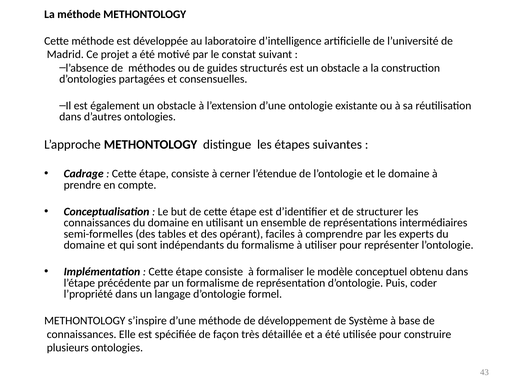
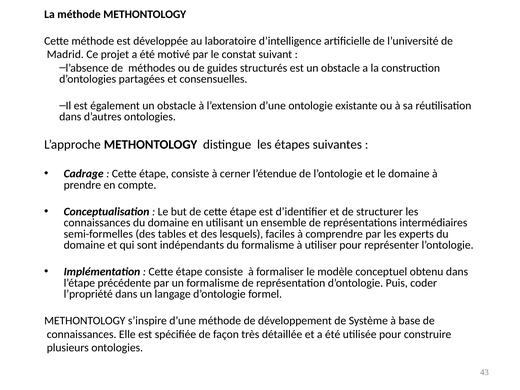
opérant: opérant -> lesquels
